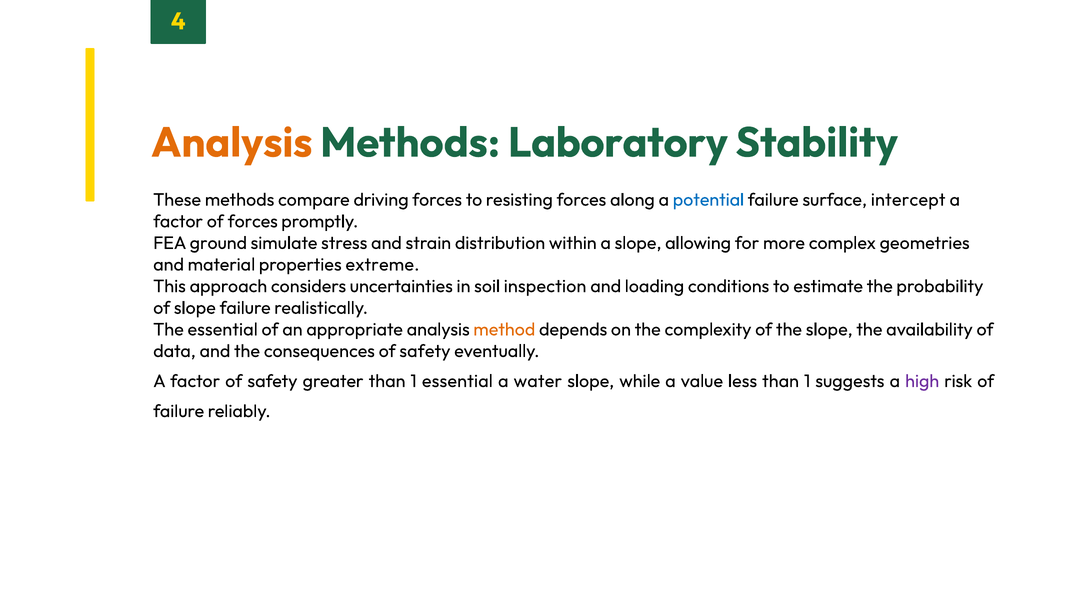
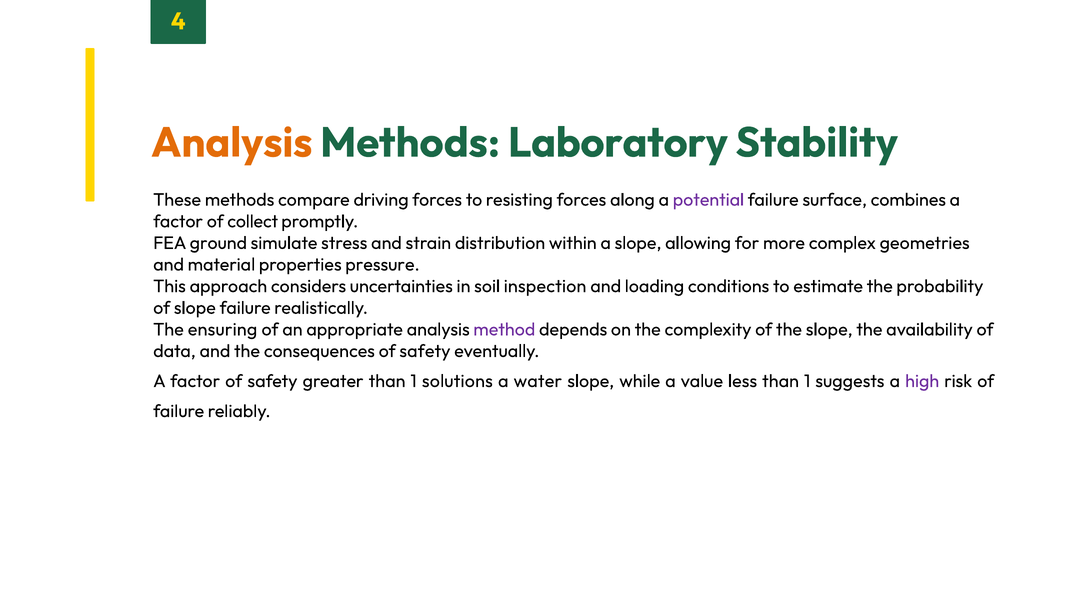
potential colour: blue -> purple
intercept: intercept -> combines
of forces: forces -> collect
extreme: extreme -> pressure
The essential: essential -> ensuring
method colour: orange -> purple
1 essential: essential -> solutions
